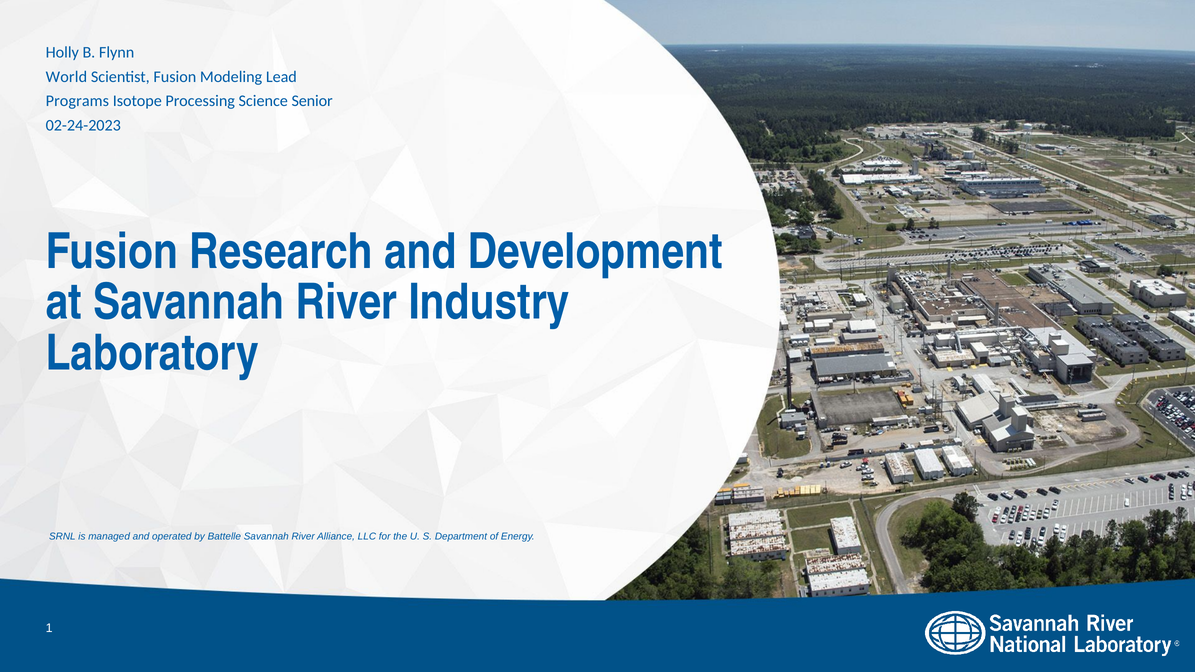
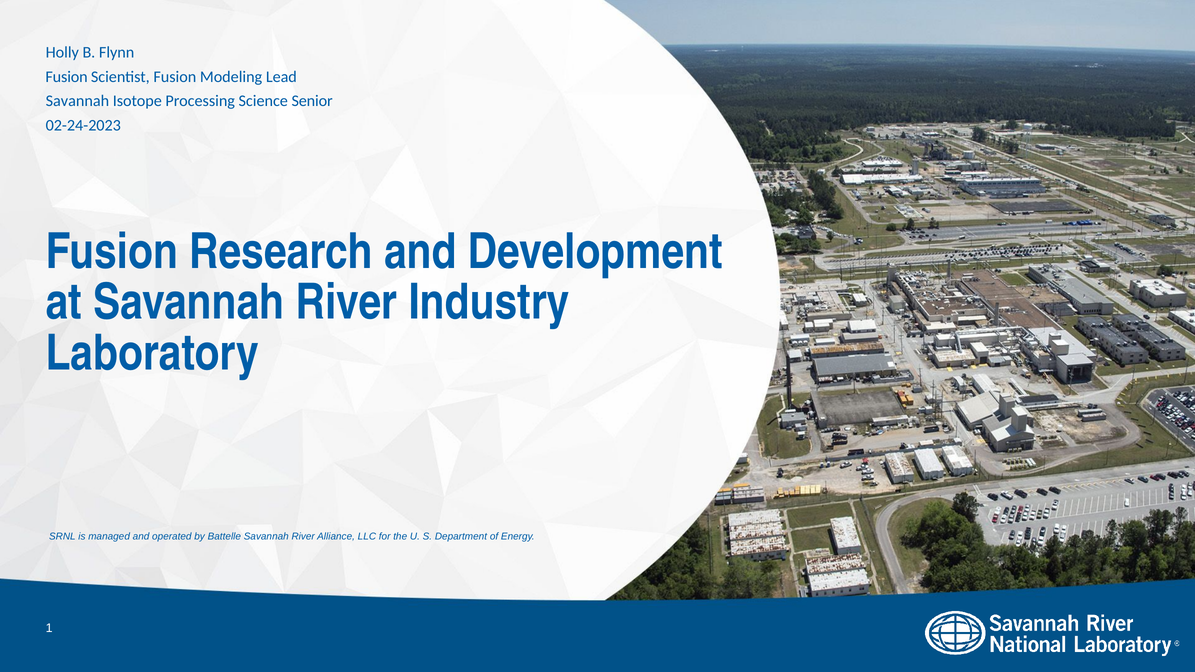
World at (66, 77): World -> Fusion
Programs at (77, 101): Programs -> Savannah
